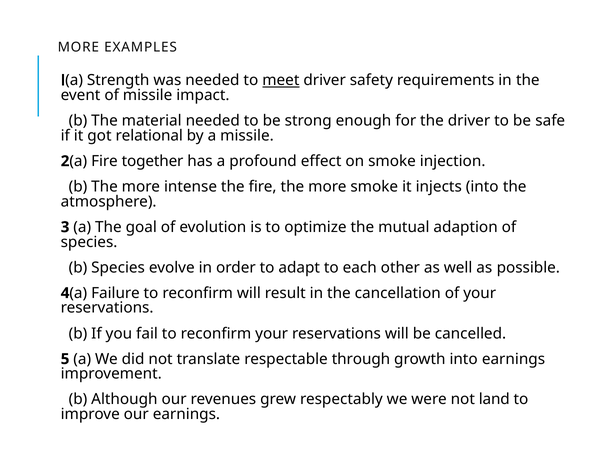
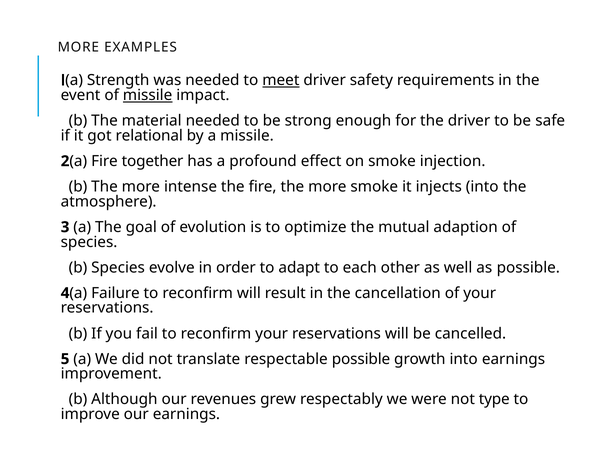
missile at (148, 95) underline: none -> present
respectable through: through -> possible
land: land -> type
